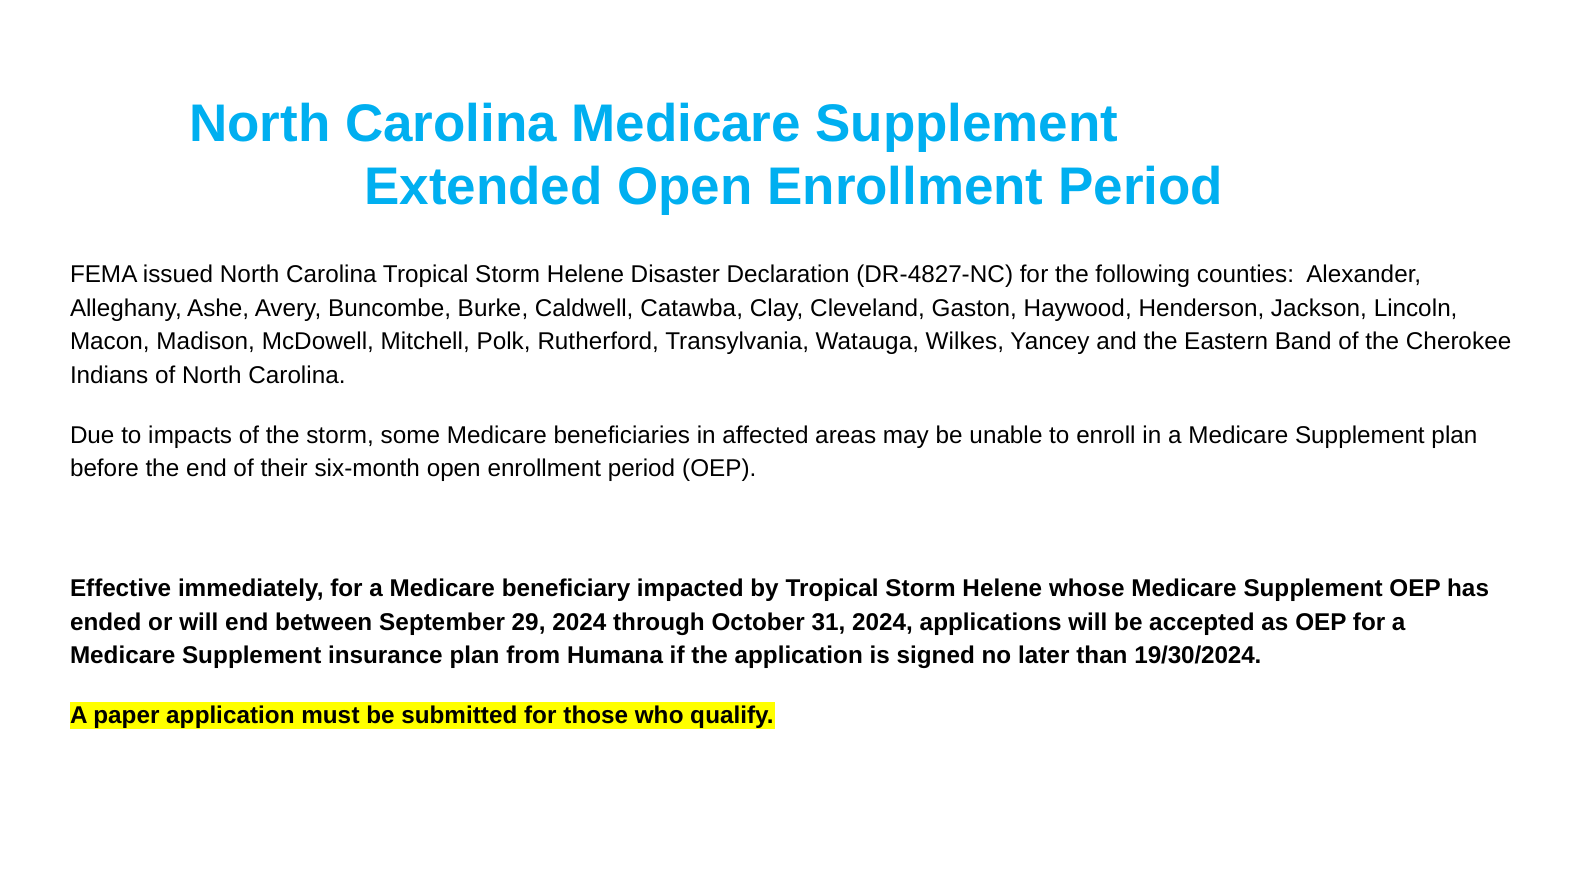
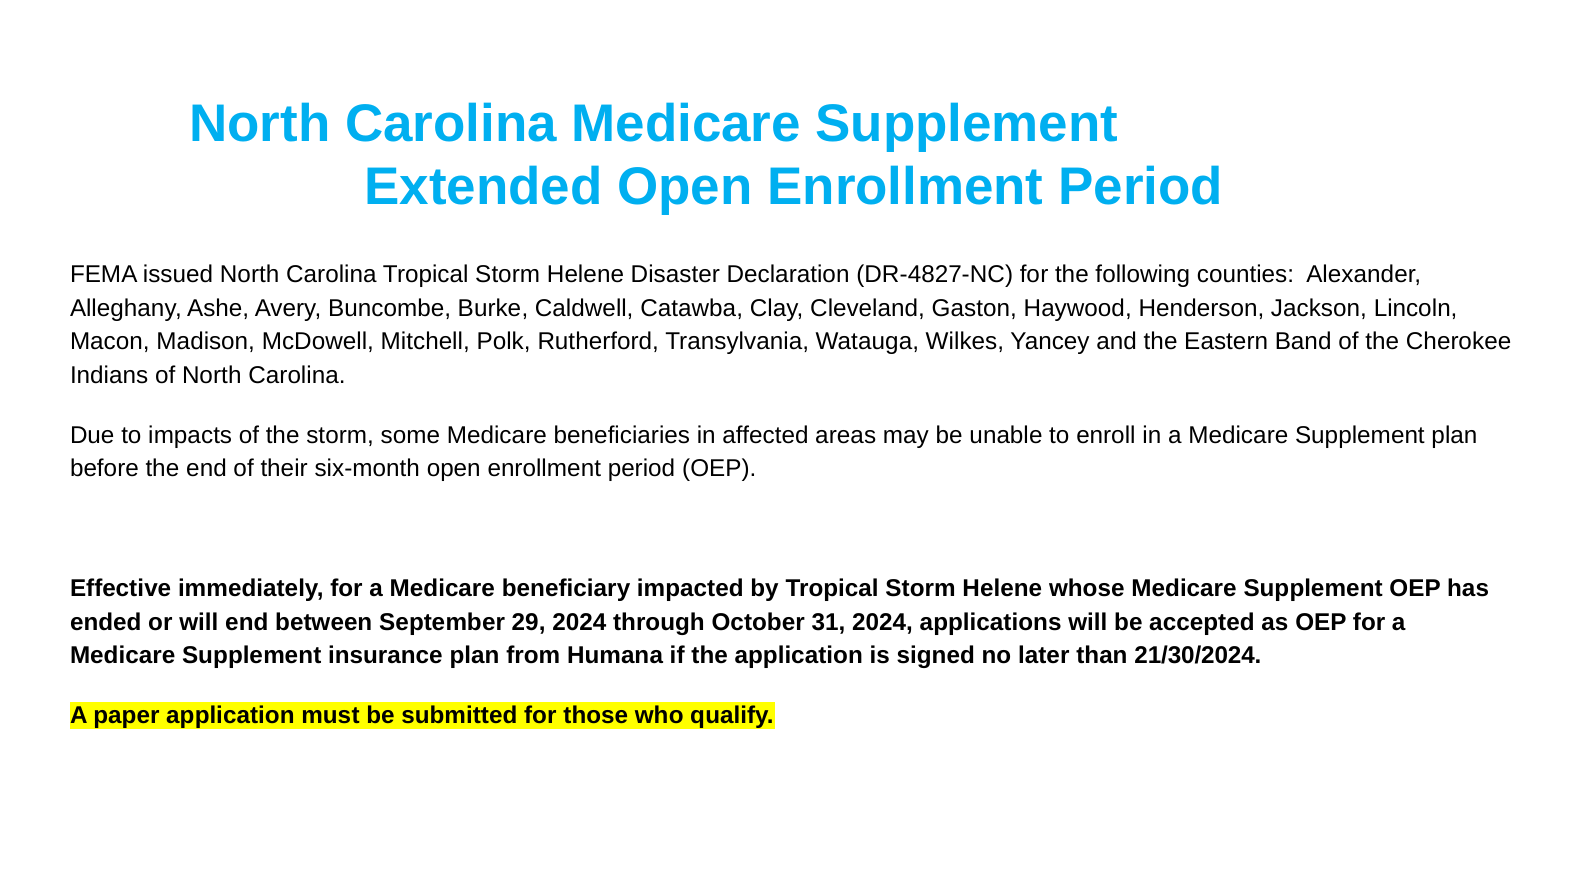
19/30/2024: 19/30/2024 -> 21/30/2024
